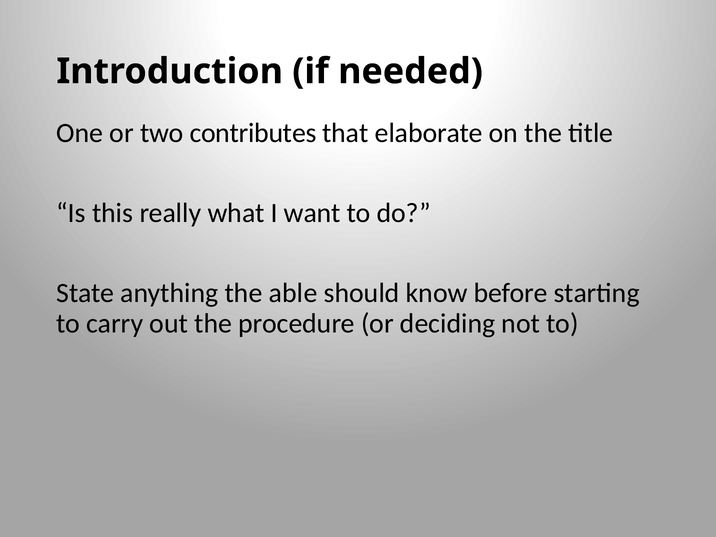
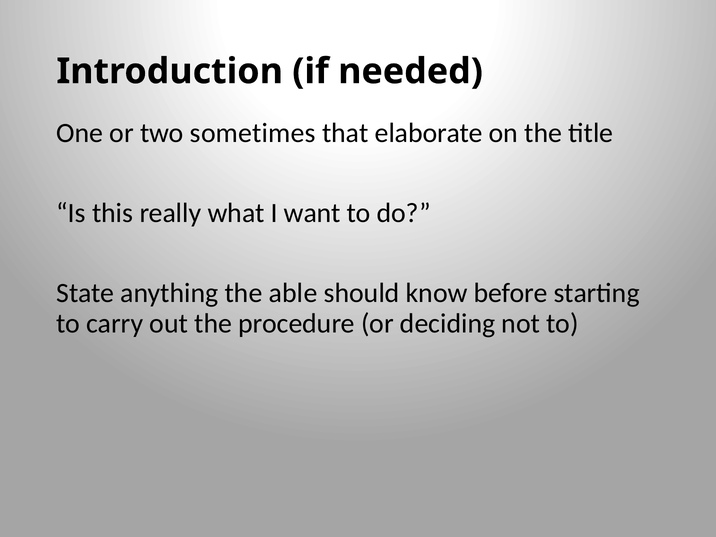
contributes: contributes -> sometimes
